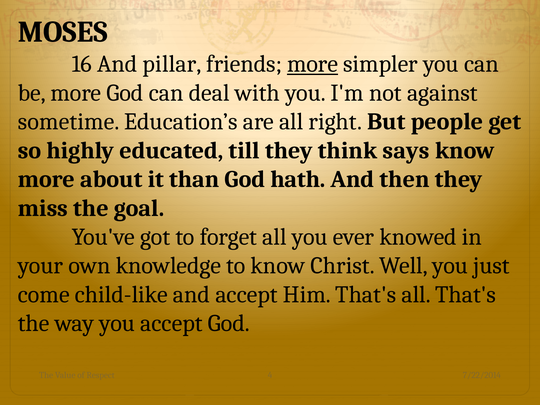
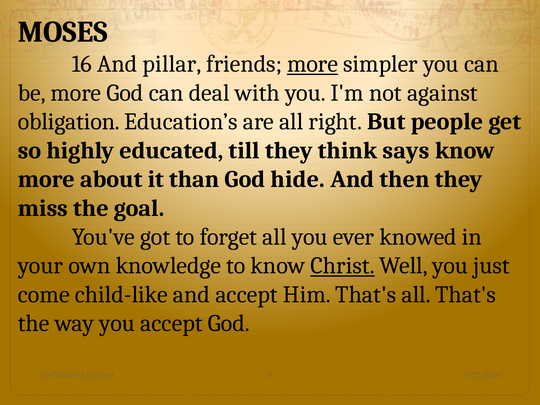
sometime: sometime -> obligation
hath: hath -> hide
Christ underline: none -> present
